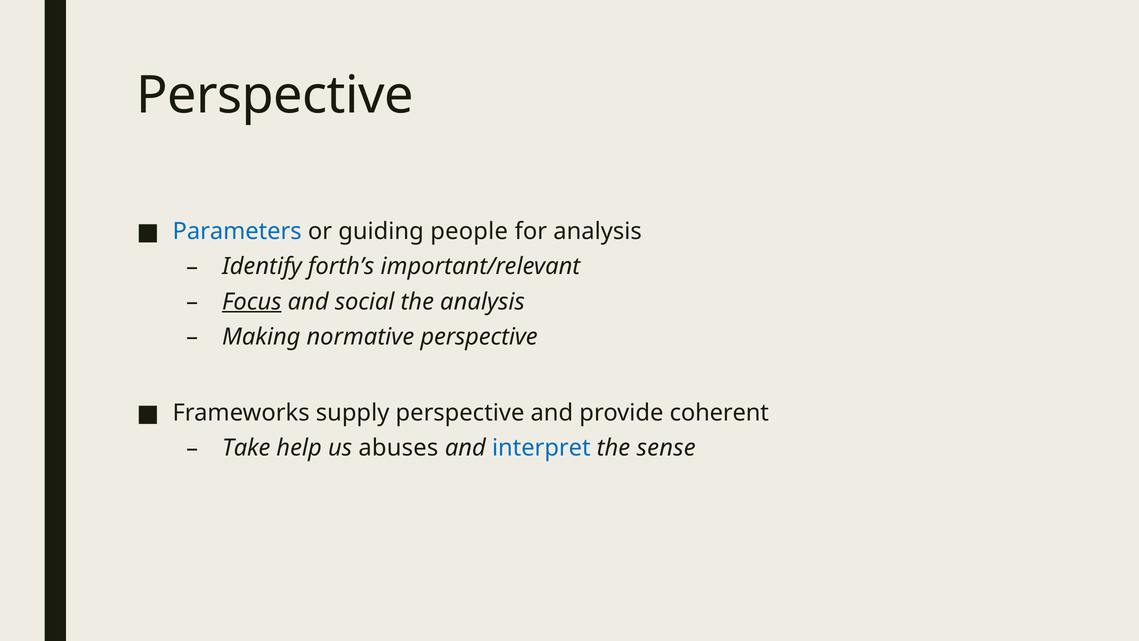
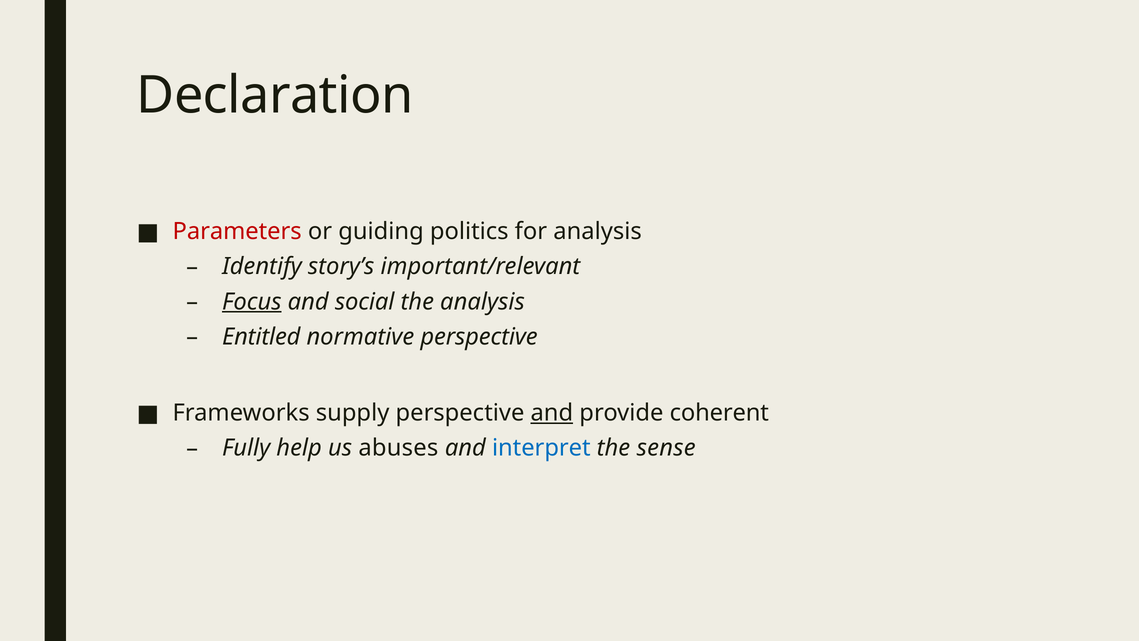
Perspective at (275, 96): Perspective -> Declaration
Parameters colour: blue -> red
people: people -> politics
forth’s: forth’s -> story’s
Making: Making -> Entitled
and at (552, 413) underline: none -> present
Take: Take -> Fully
